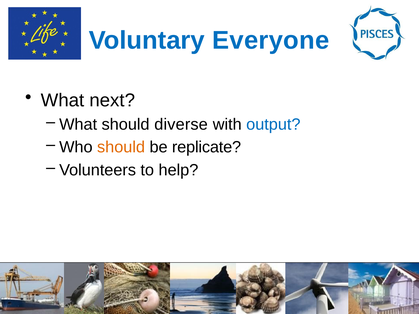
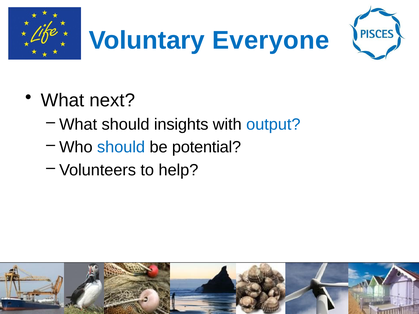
diverse: diverse -> insights
should at (121, 147) colour: orange -> blue
replicate: replicate -> potential
